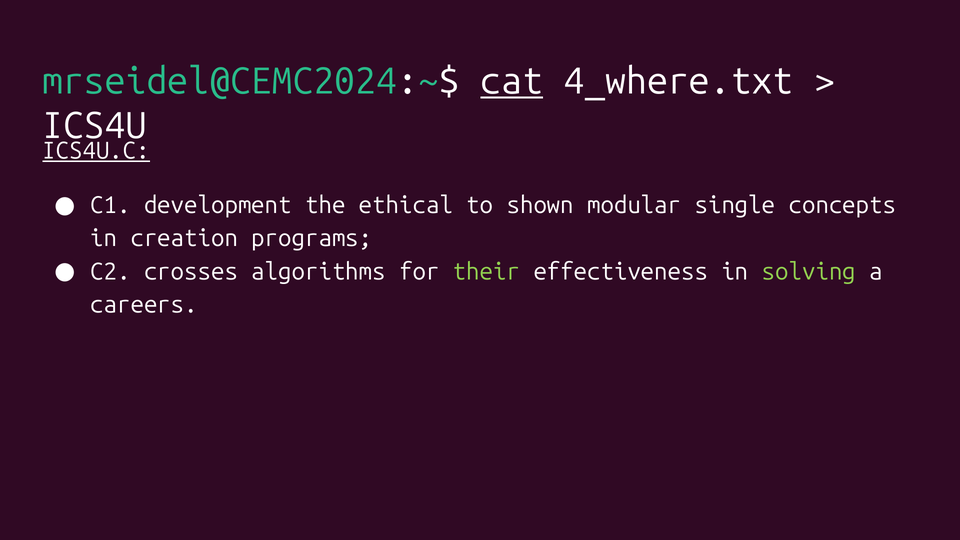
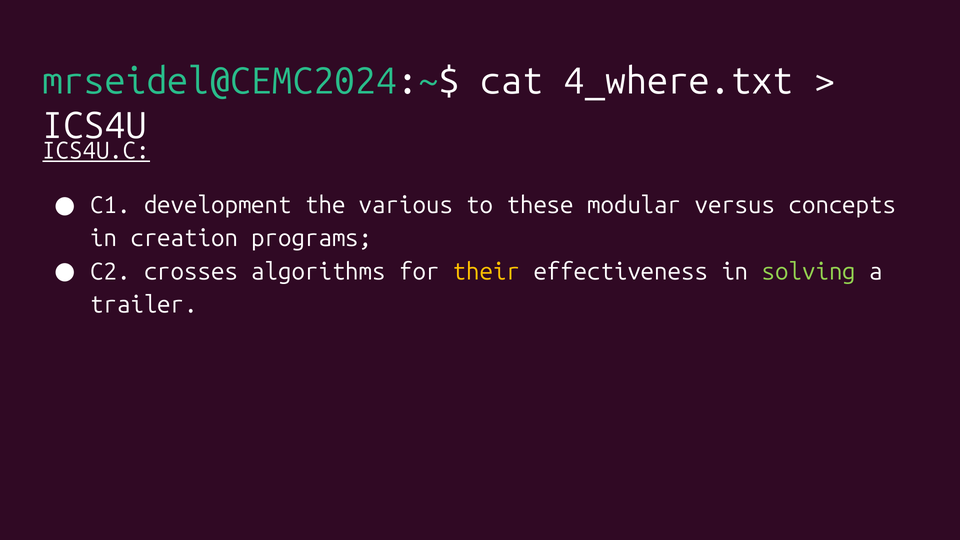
cat underline: present -> none
ethical: ethical -> various
shown: shown -> these
single: single -> versus
their colour: light green -> yellow
careers: careers -> trailer
